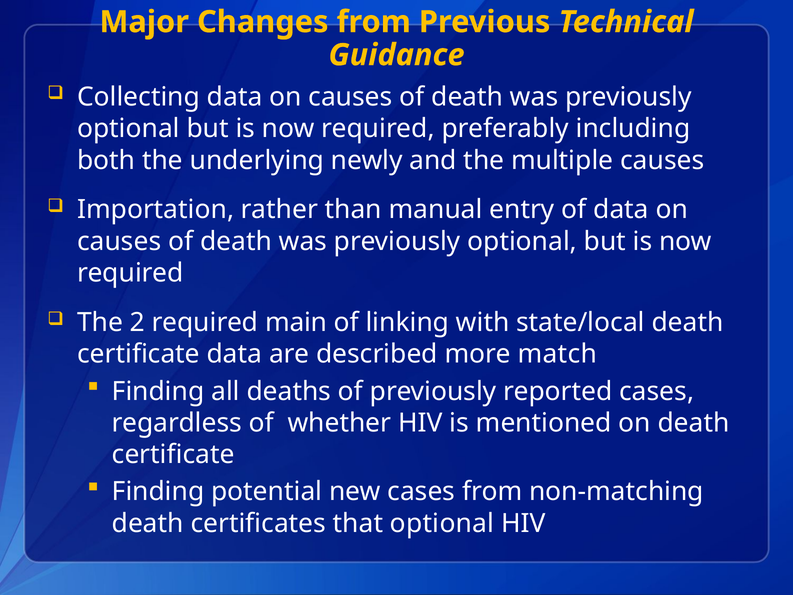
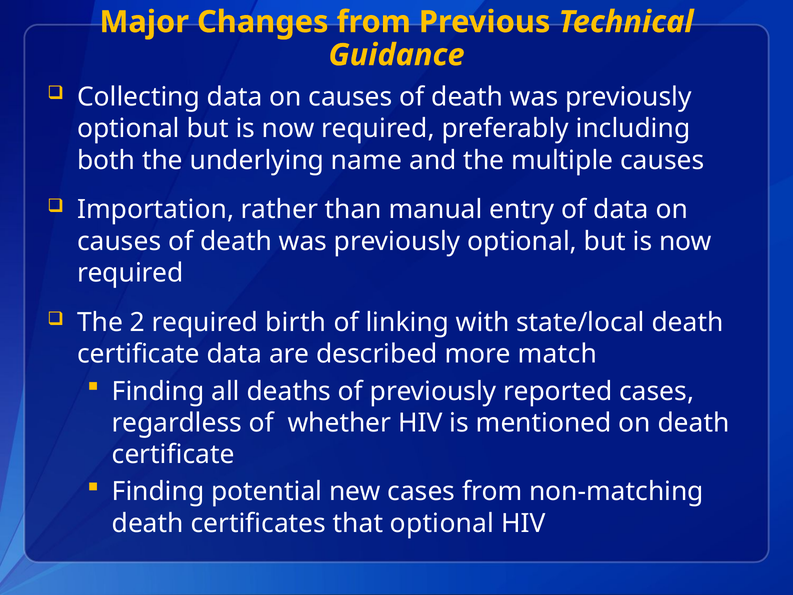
newly: newly -> name
main: main -> birth
